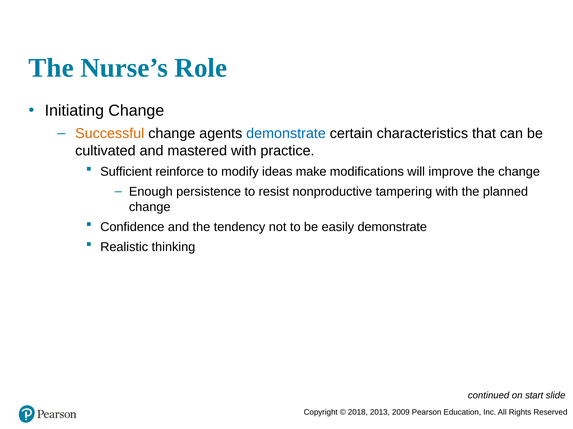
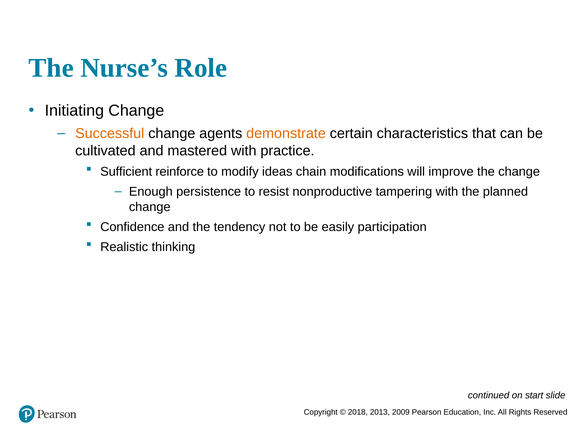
demonstrate at (286, 134) colour: blue -> orange
make: make -> chain
easily demonstrate: demonstrate -> participation
